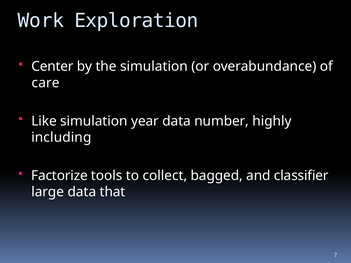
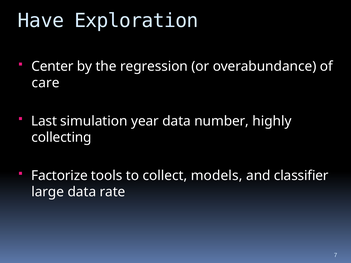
Work: Work -> Have
the simulation: simulation -> regression
Like: Like -> Last
including: including -> collecting
bagged: bagged -> models
that: that -> rate
